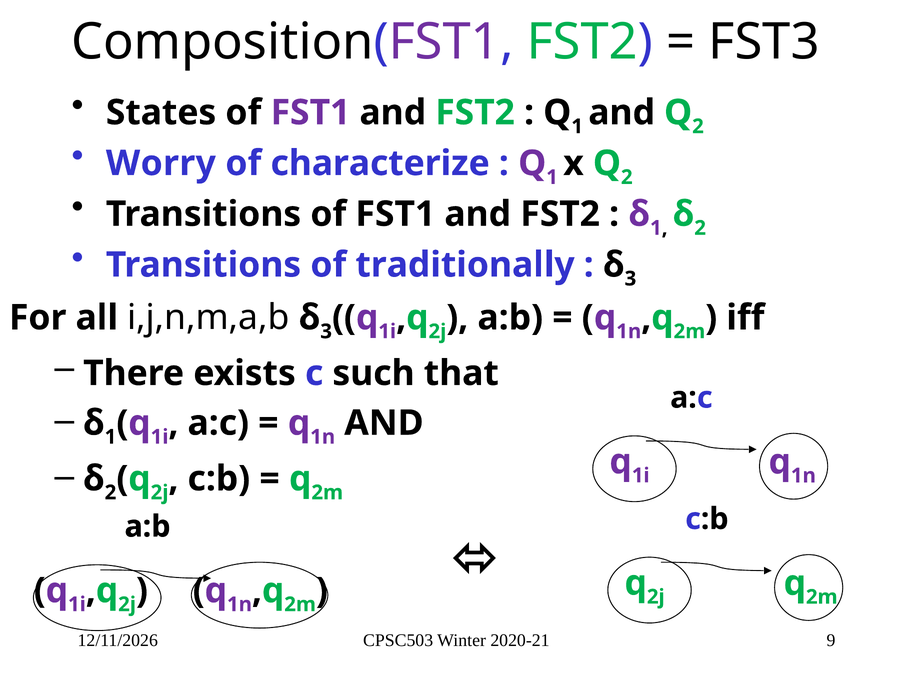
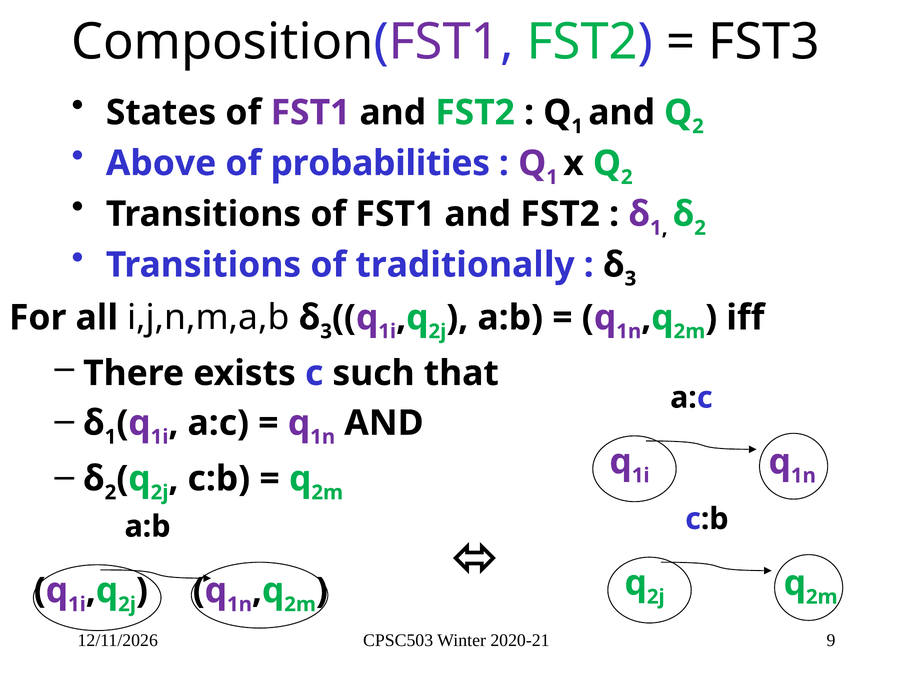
Worry: Worry -> Above
characterize: characterize -> probabilities
